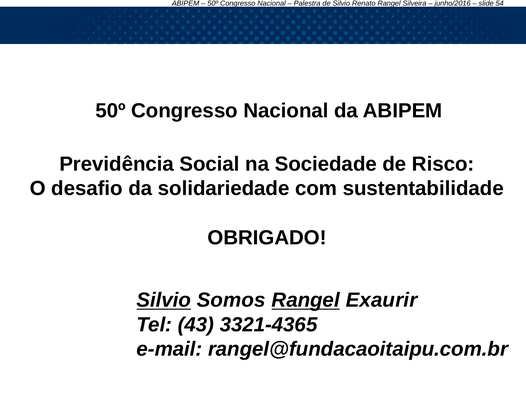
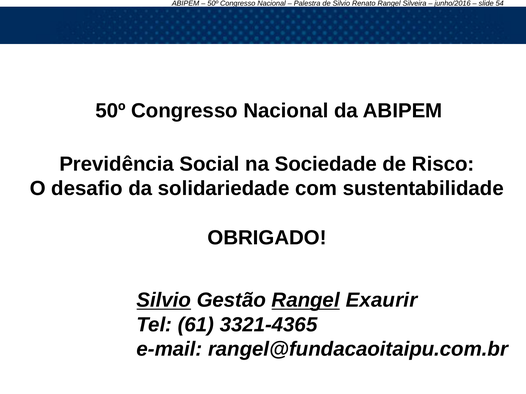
Somos: Somos -> Gestão
43: 43 -> 61
